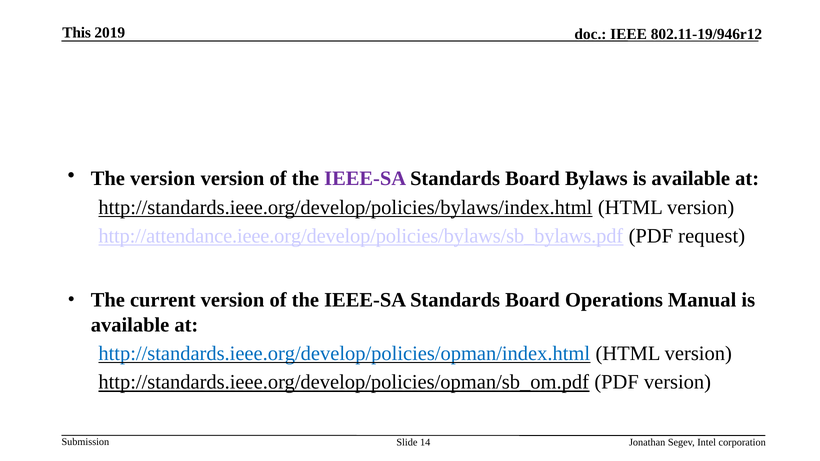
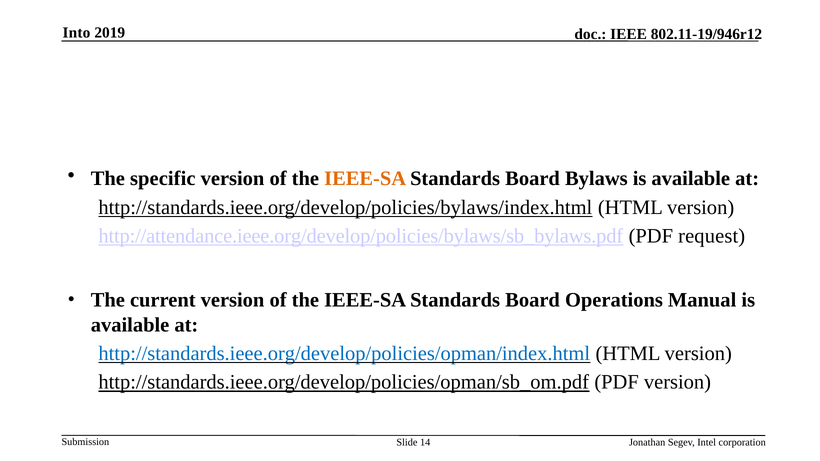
This: This -> Into
The version: version -> specific
IEEE-SA at (365, 179) colour: purple -> orange
